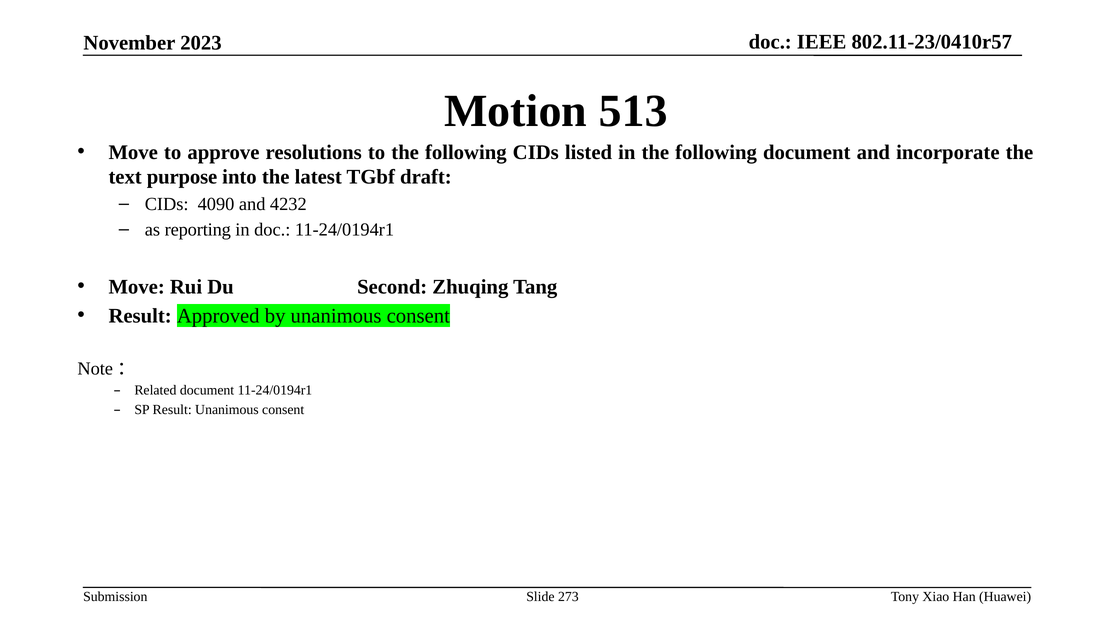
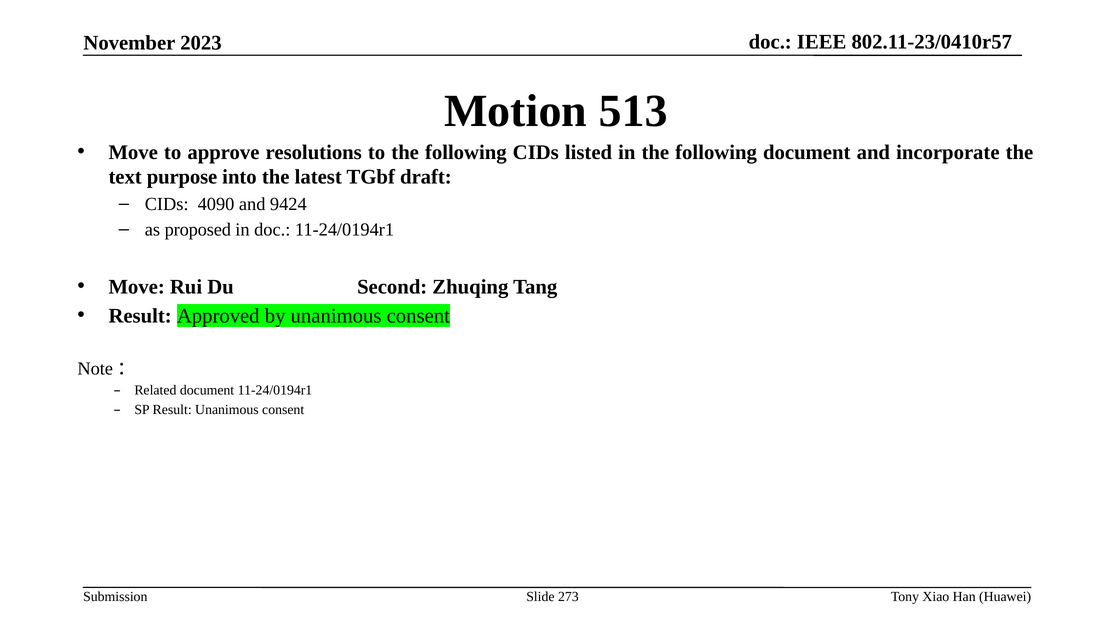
4232: 4232 -> 9424
reporting: reporting -> proposed
